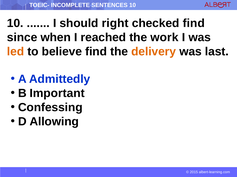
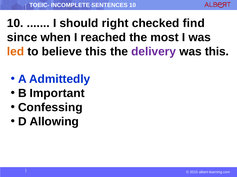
work: work -> most
believe find: find -> this
delivery colour: orange -> purple
was last: last -> this
